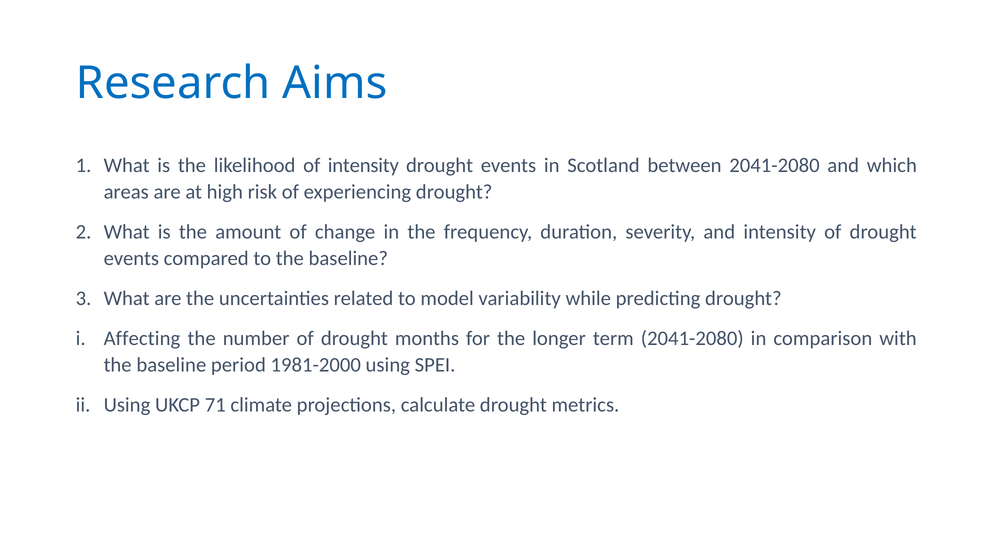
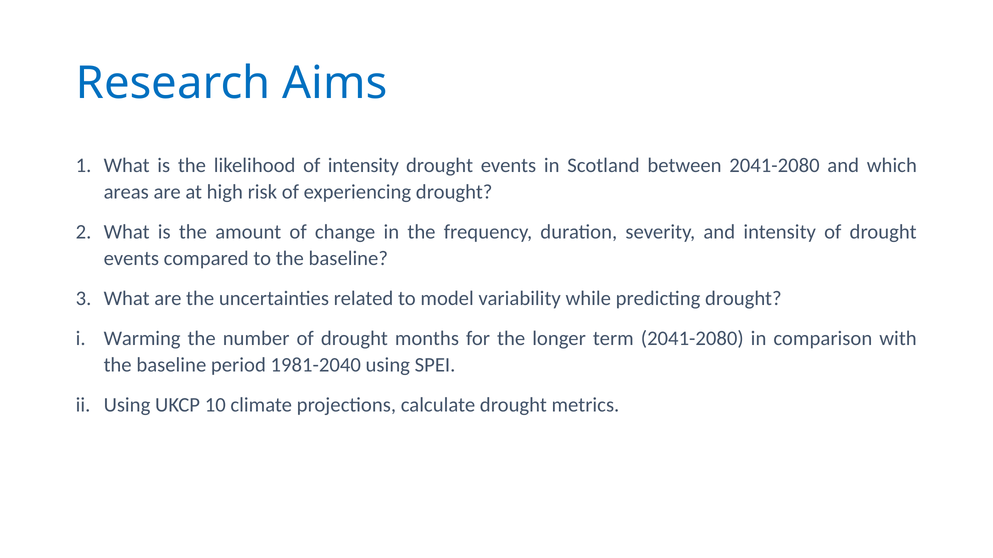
Affecting: Affecting -> Warming
1981-2000: 1981-2000 -> 1981-2040
71: 71 -> 10
